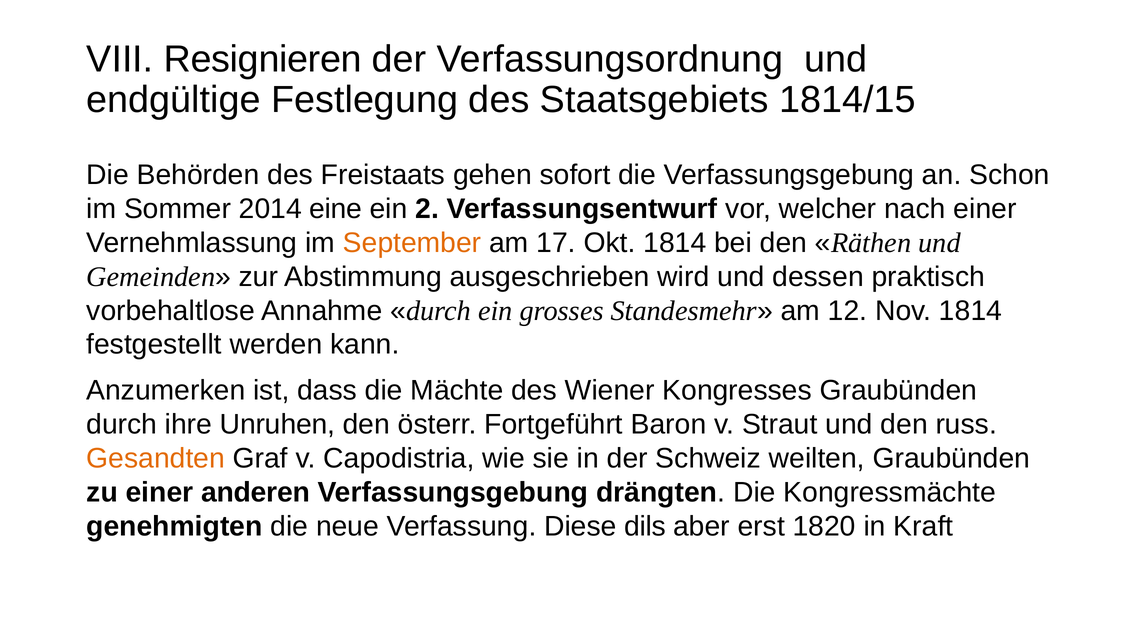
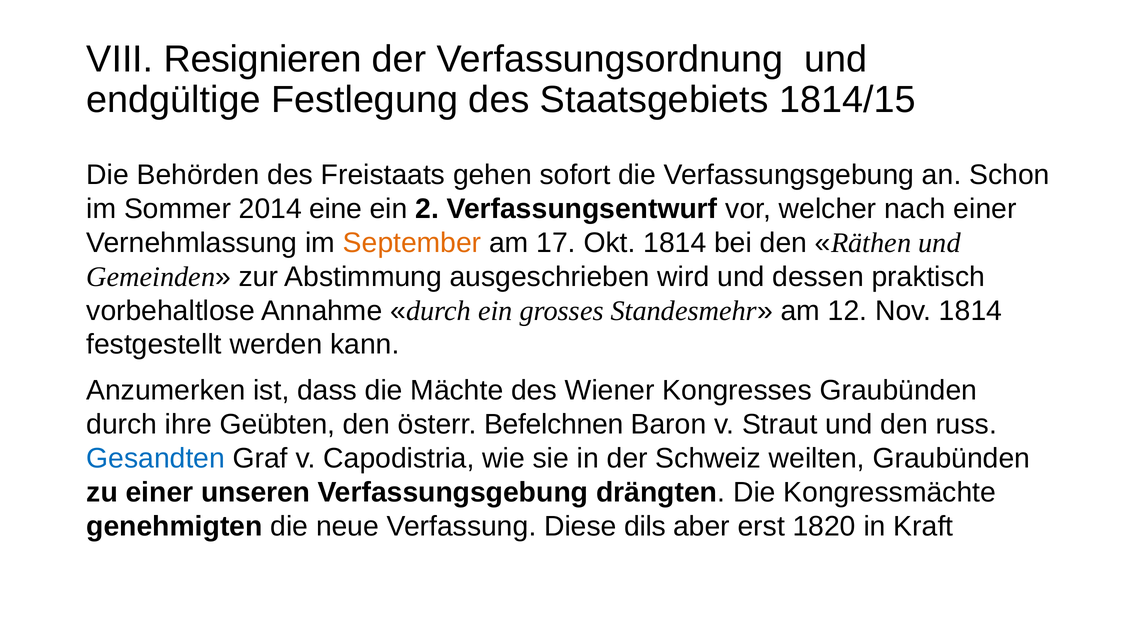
Unruhen: Unruhen -> Geübten
Fortgeführt: Fortgeführt -> Befelchnen
Gesandten colour: orange -> blue
anderen: anderen -> unseren
